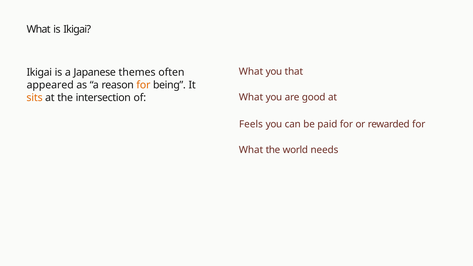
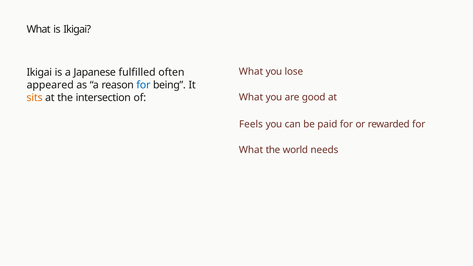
that: that -> lose
themes: themes -> fulfilled
for at (143, 85) colour: orange -> blue
